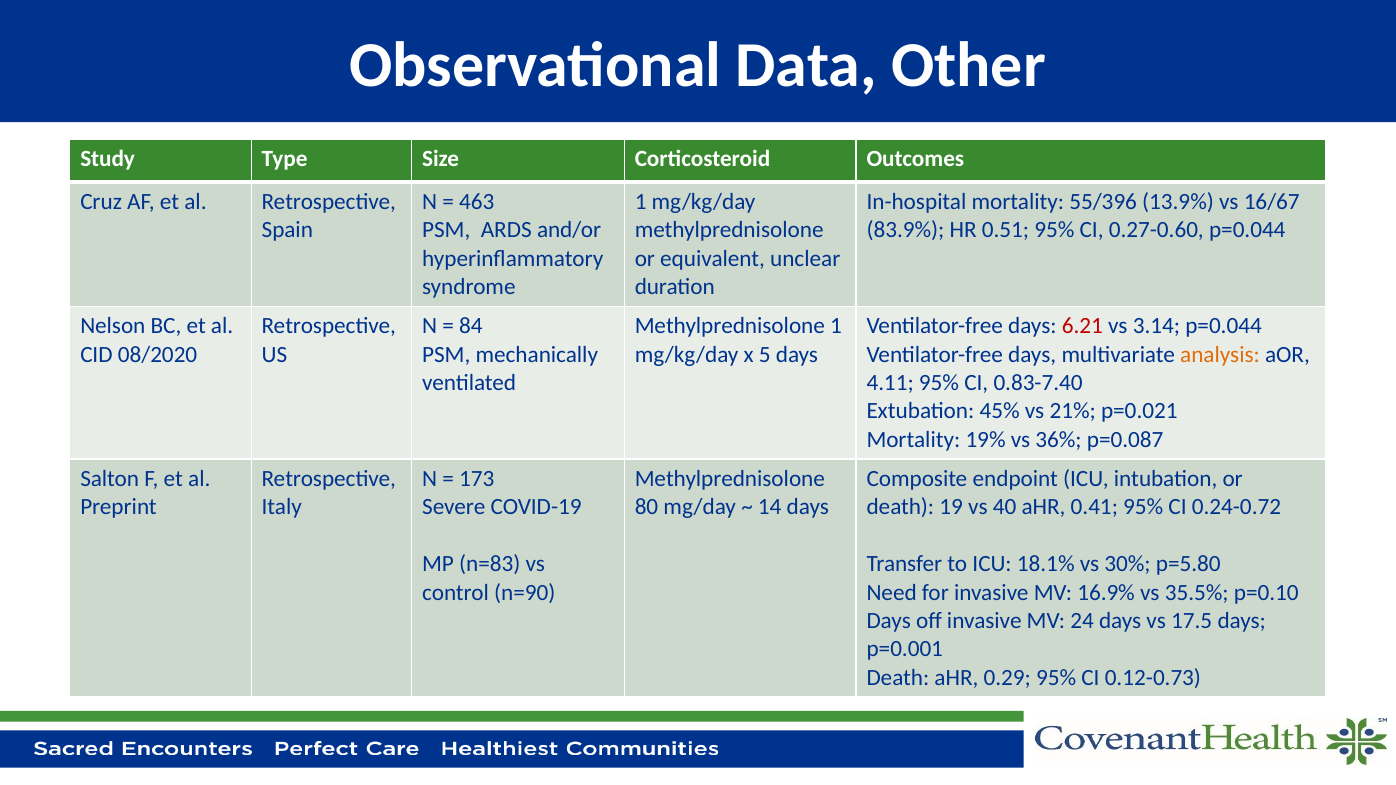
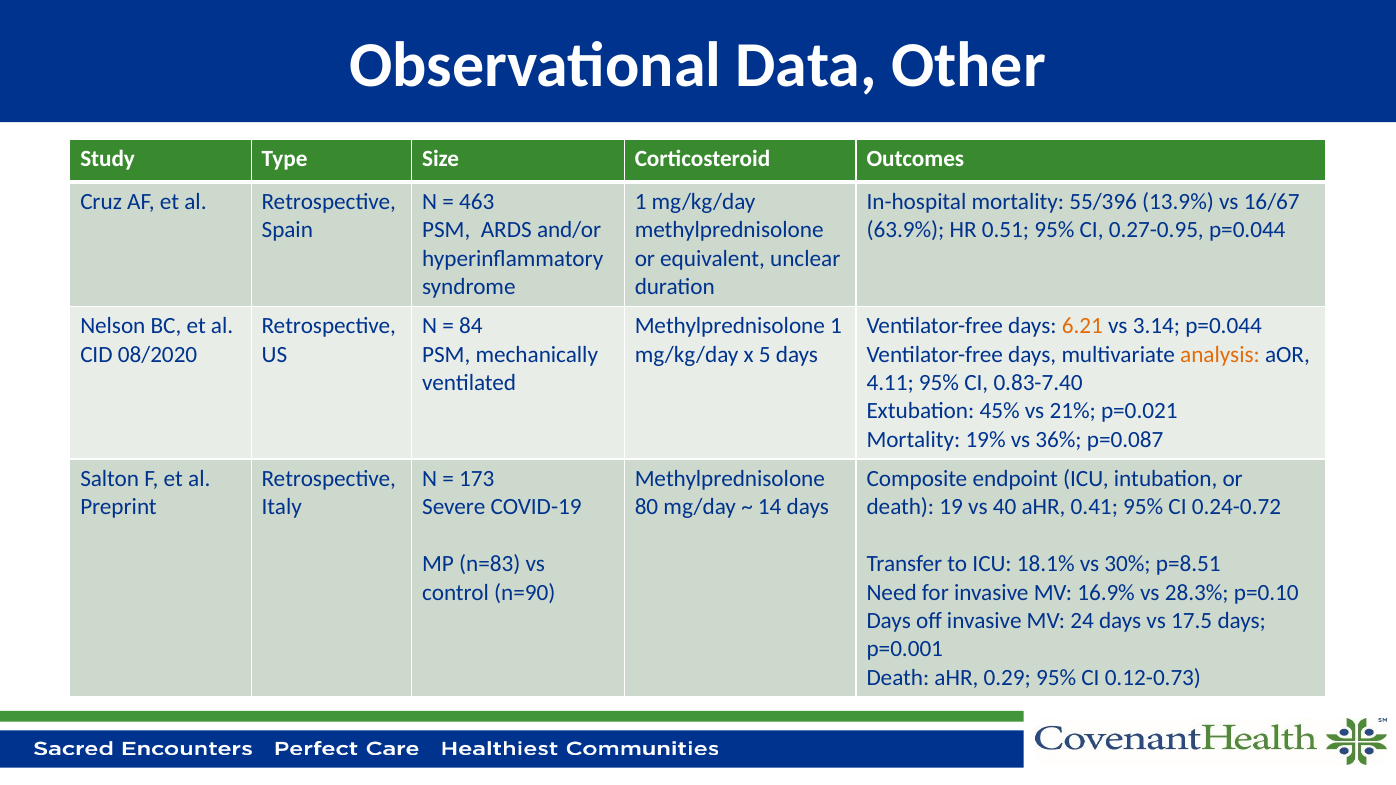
83.9%: 83.9% -> 63.9%
0.27-0.60: 0.27-0.60 -> 0.27-0.95
6.21 colour: red -> orange
p=5.80: p=5.80 -> p=8.51
35.5%: 35.5% -> 28.3%
